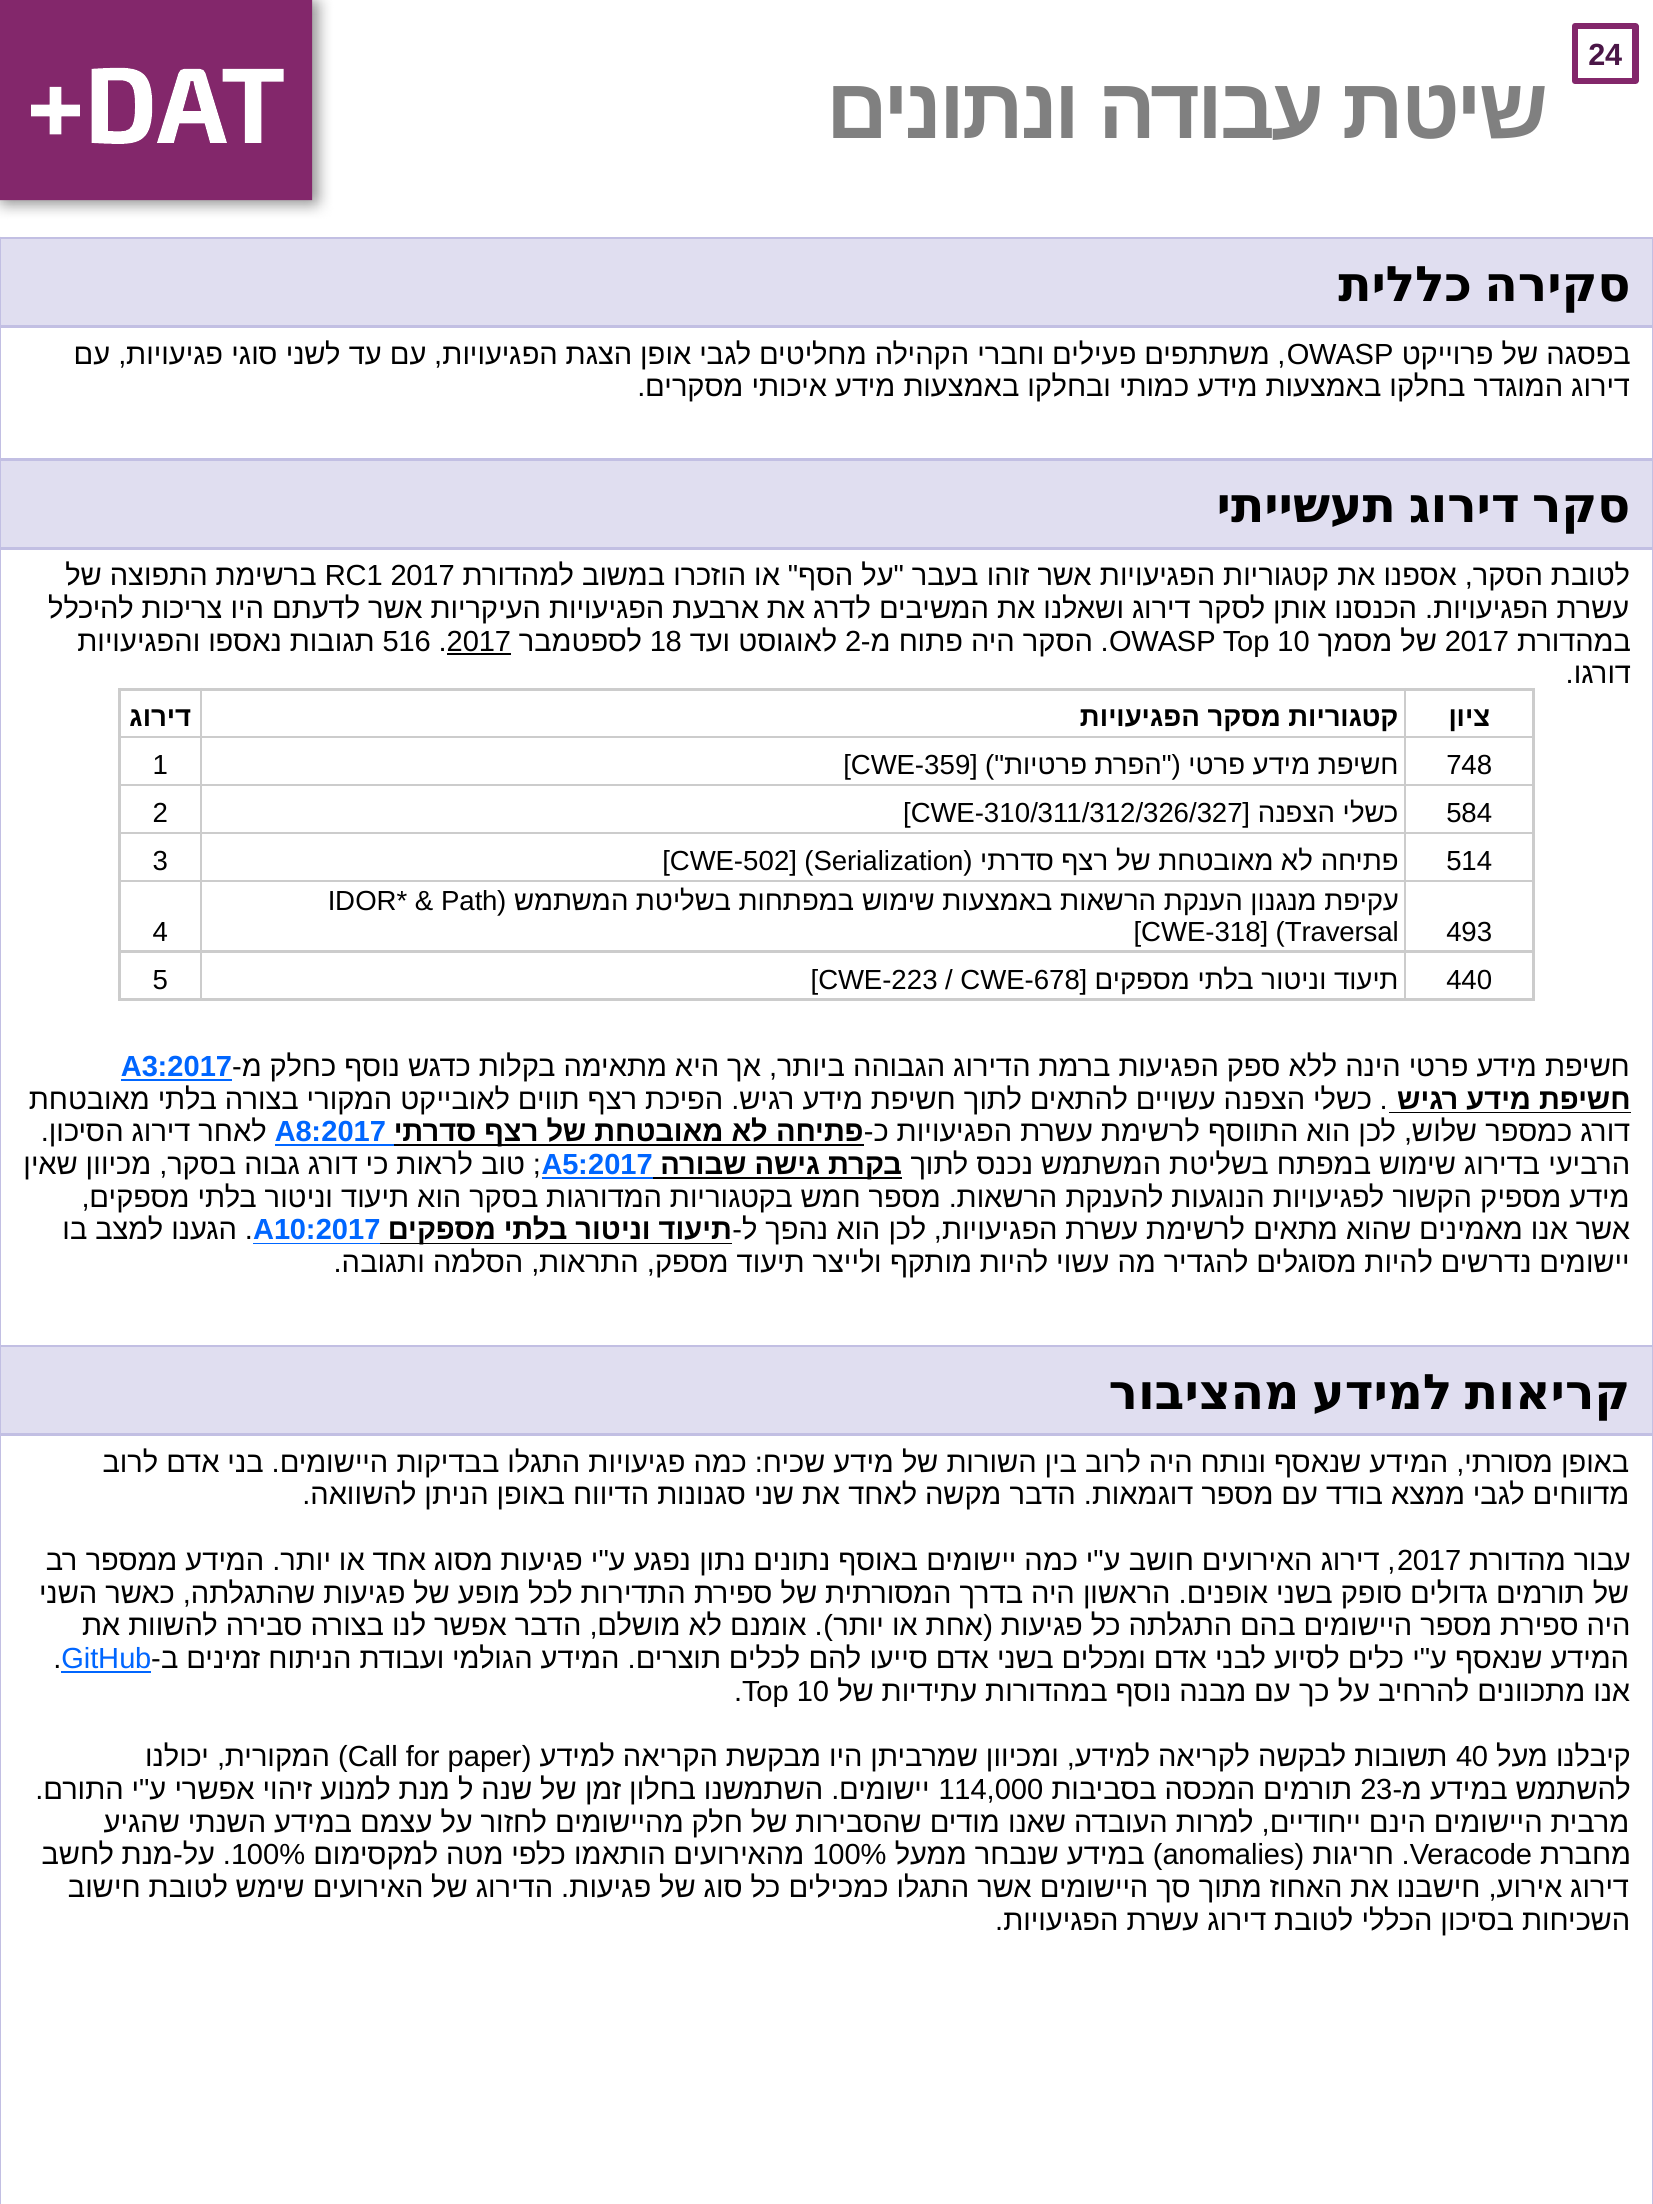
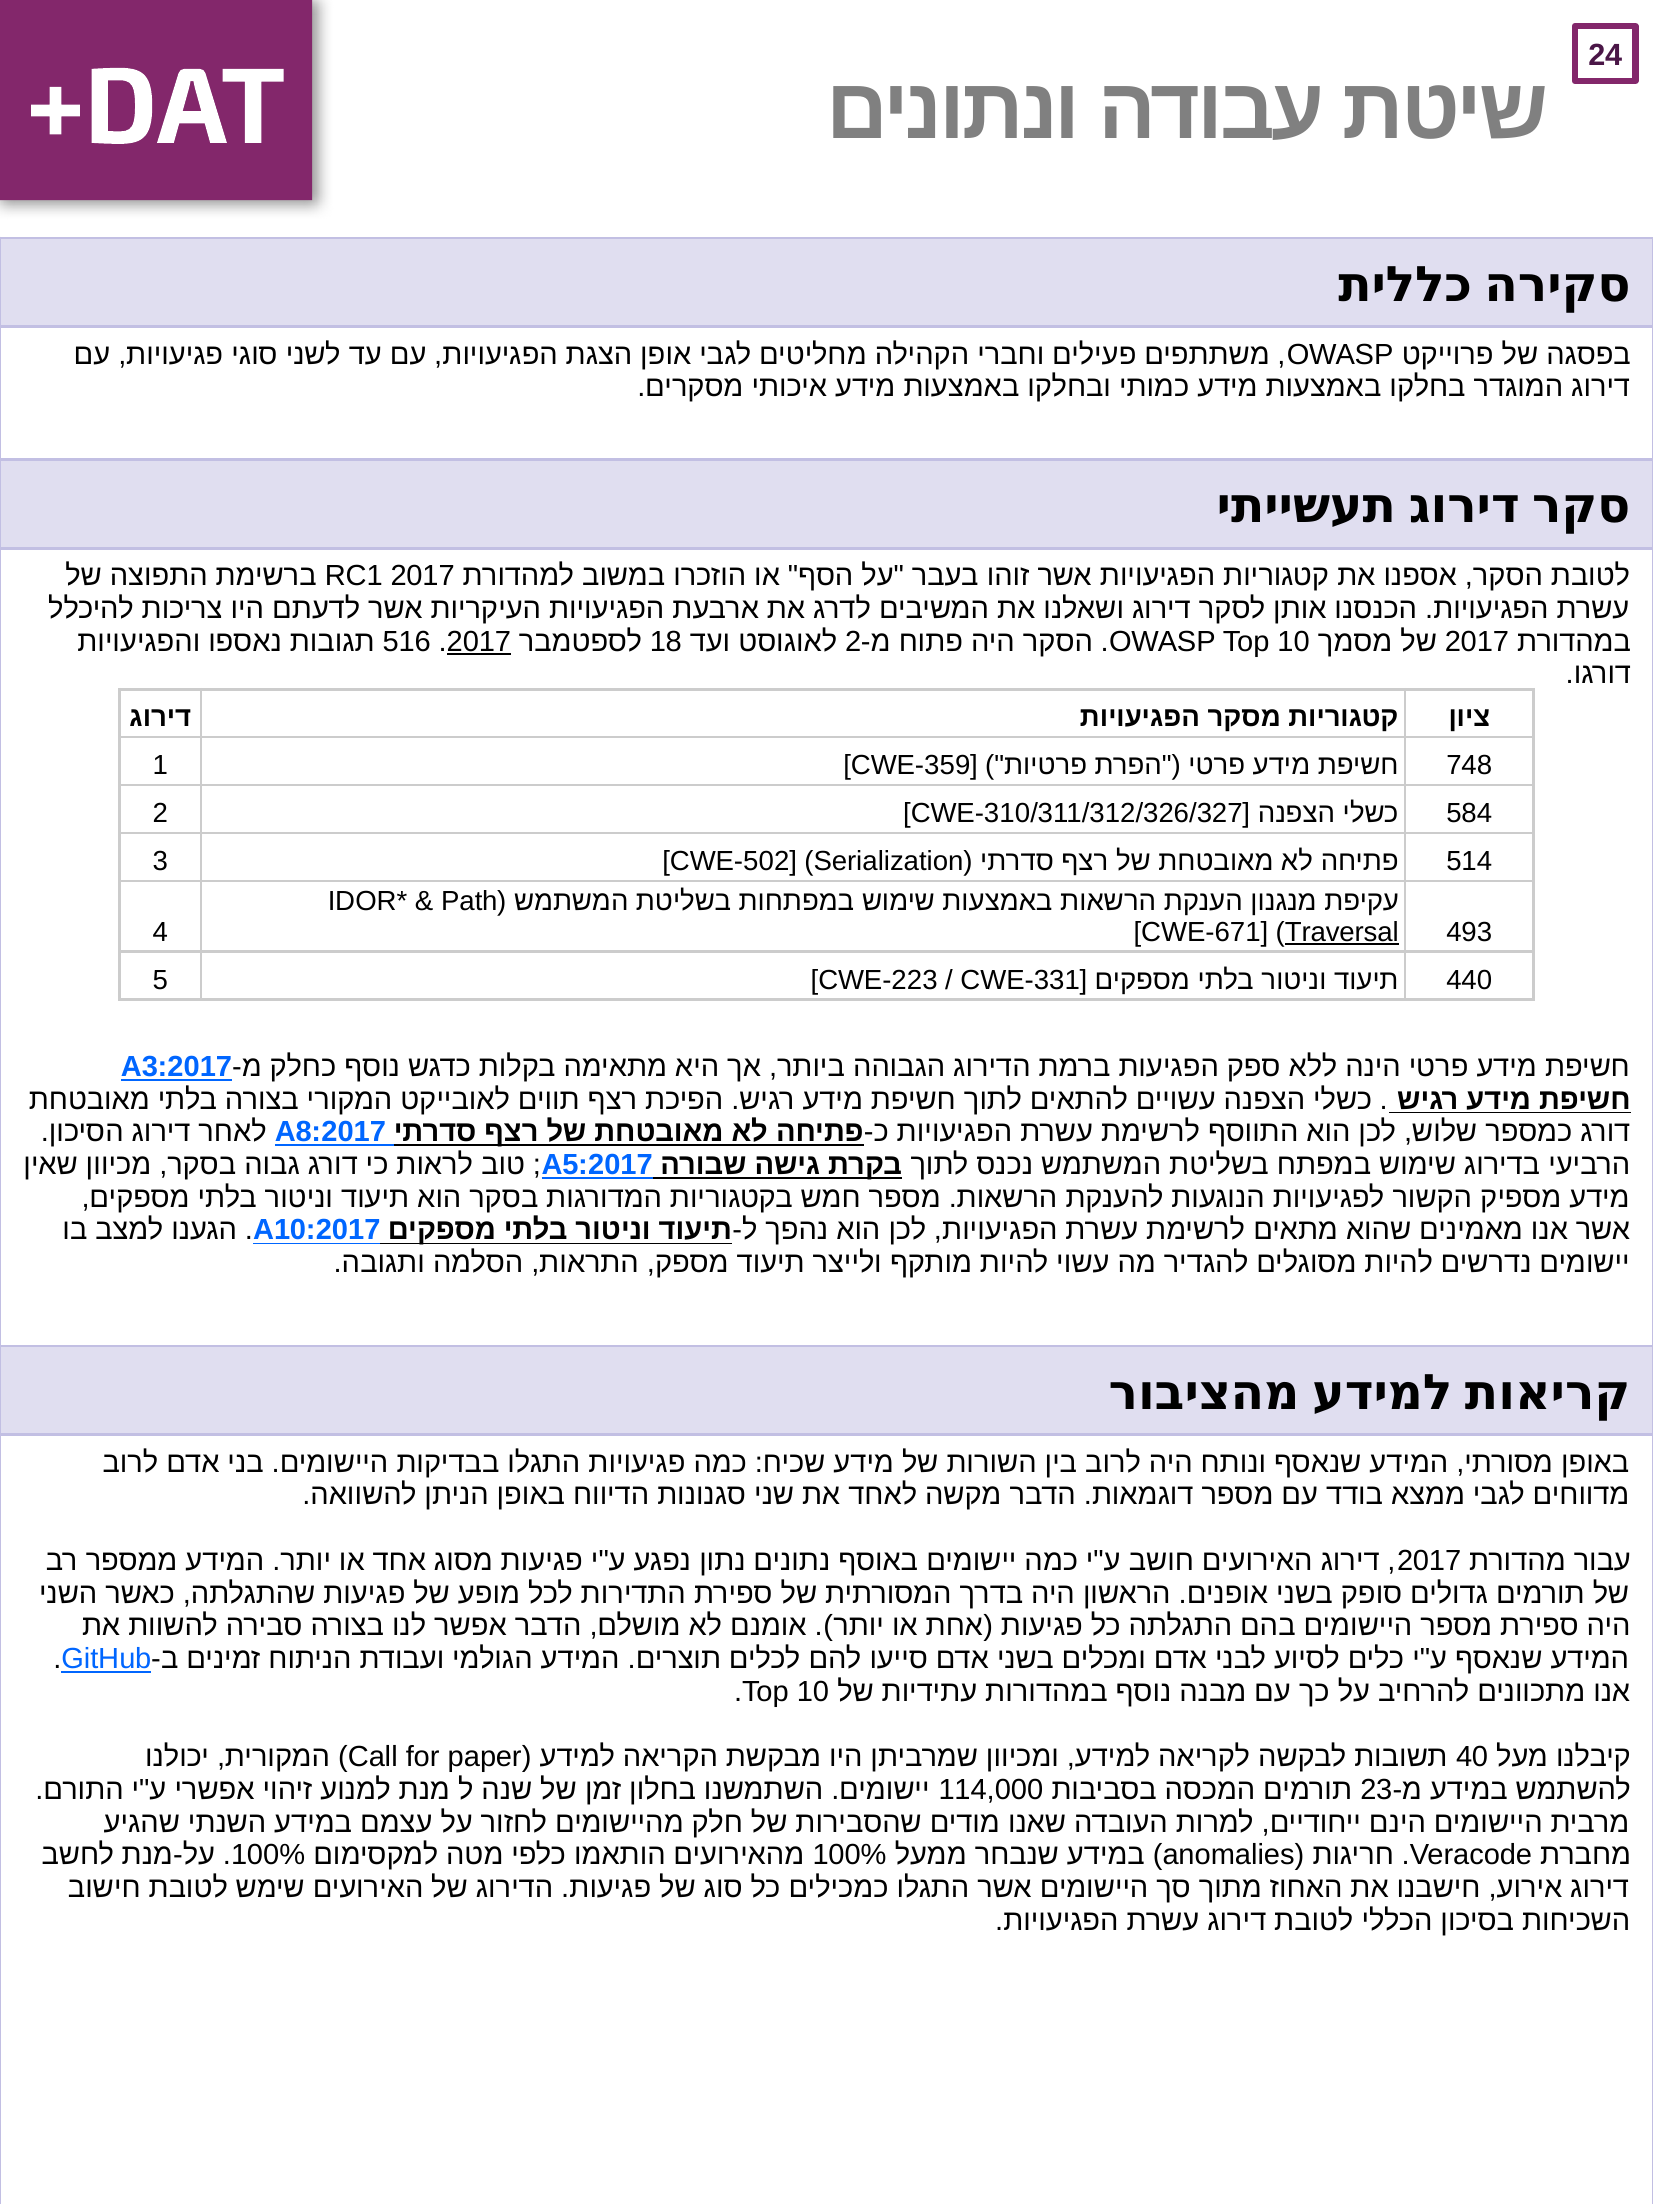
CWE-318: CWE-318 -> CWE-671
Traversal underline: none -> present
CWE-678: CWE-678 -> CWE-331
